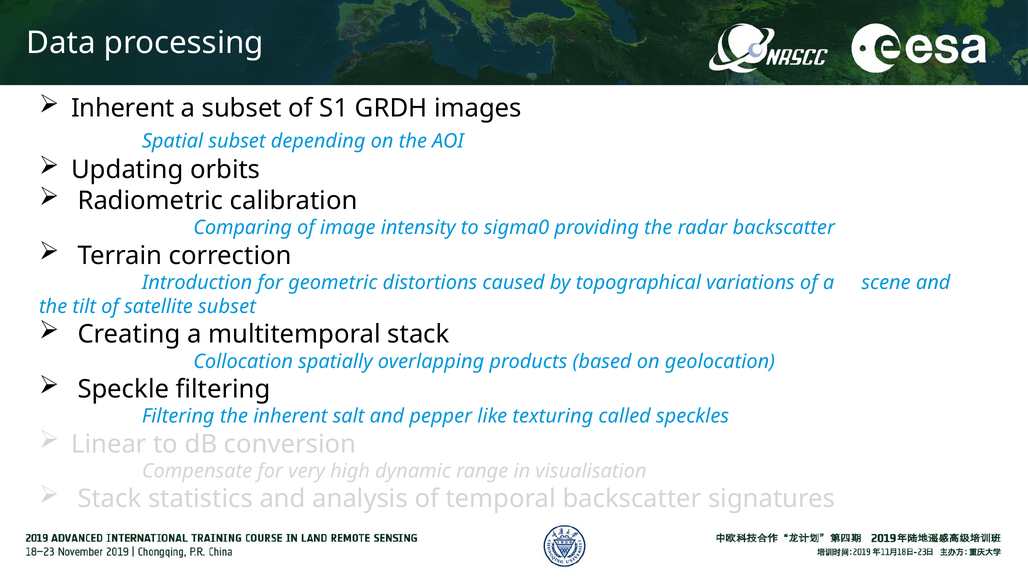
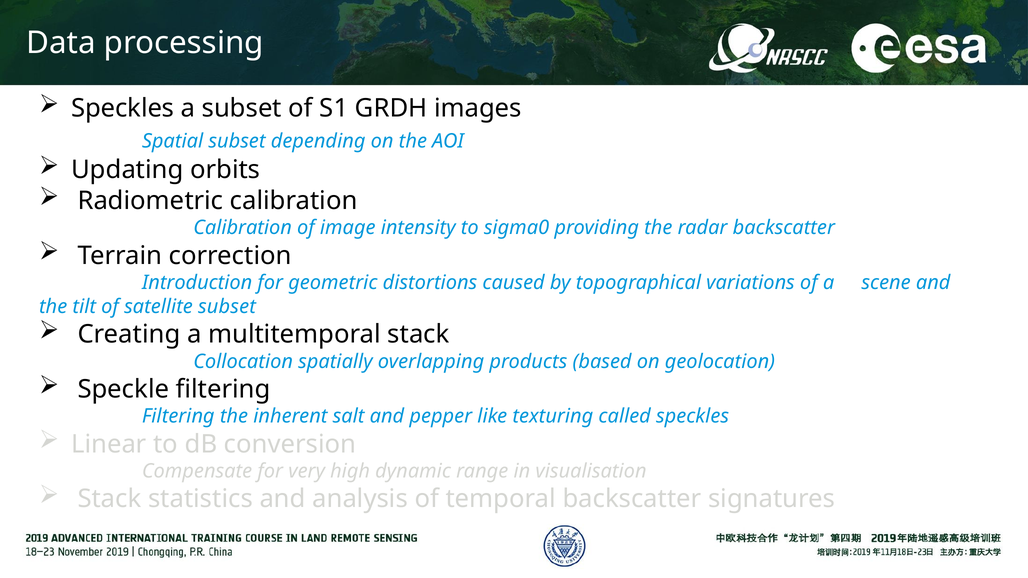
Inherent at (123, 108): Inherent -> Speckles
Comparing at (243, 228): Comparing -> Calibration
